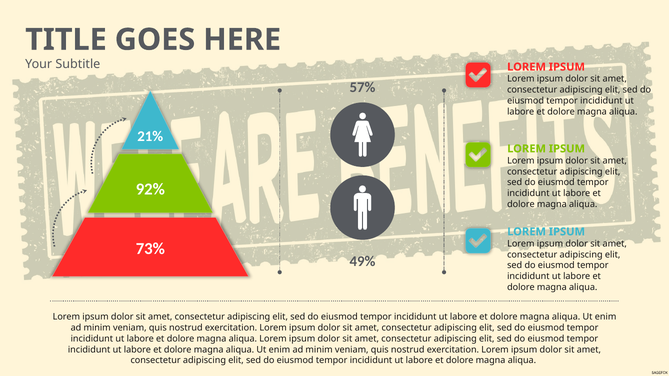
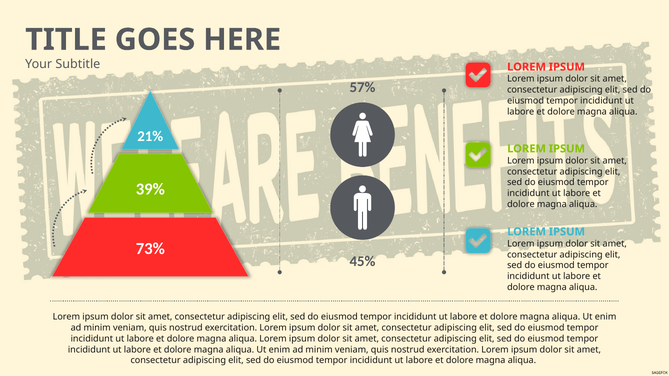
92%: 92% -> 39%
49%: 49% -> 45%
